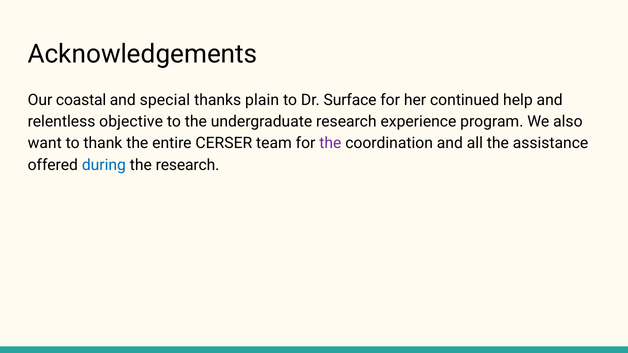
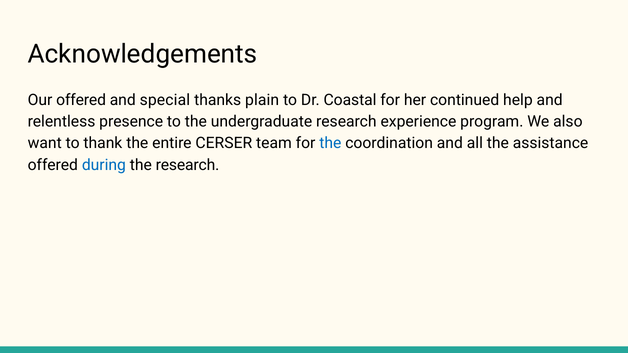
Our coastal: coastal -> offered
Surface: Surface -> Coastal
objective: objective -> presence
the at (330, 143) colour: purple -> blue
